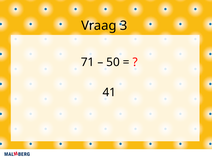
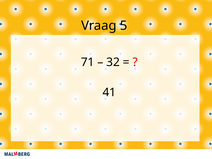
3: 3 -> 5
50: 50 -> 32
